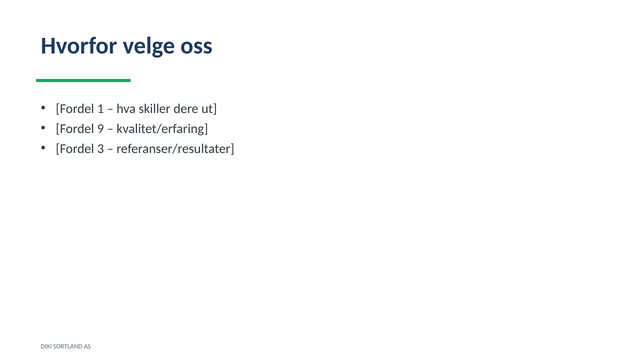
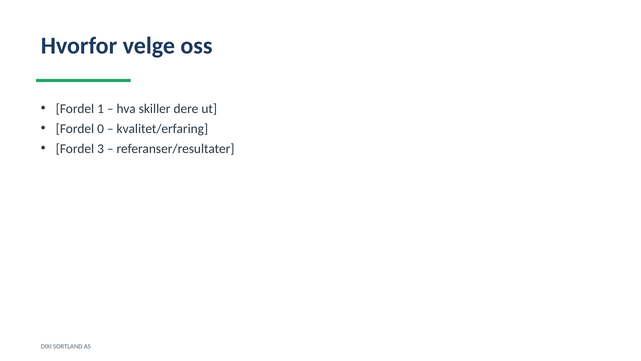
9: 9 -> 0
